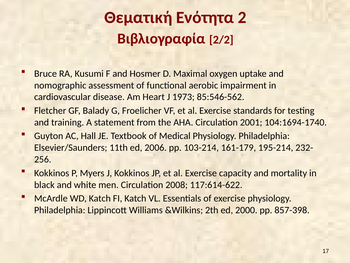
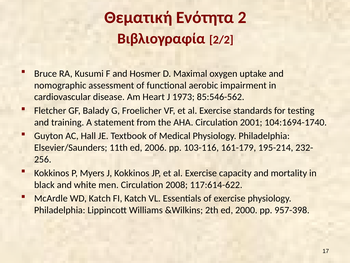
103-214: 103-214 -> 103-116
857-398: 857-398 -> 957-398
